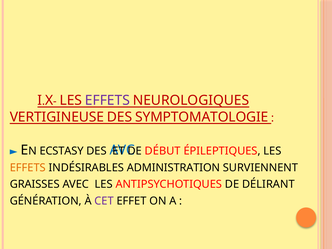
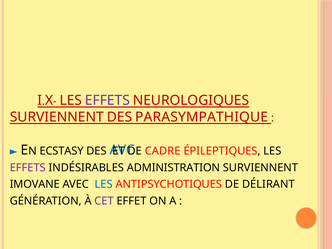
VERTIGINEUSE at (57, 117): VERTIGINEUSE -> SURVIENNENT
SYMPTOMATOLOGIE: SYMPTOMATOLOGIE -> PARASYMPATHIQUE
DÉBUT: DÉBUT -> CADRE
EFFETS at (28, 168) colour: orange -> purple
GRAISSES: GRAISSES -> IMOVANE
LES at (104, 184) colour: black -> blue
